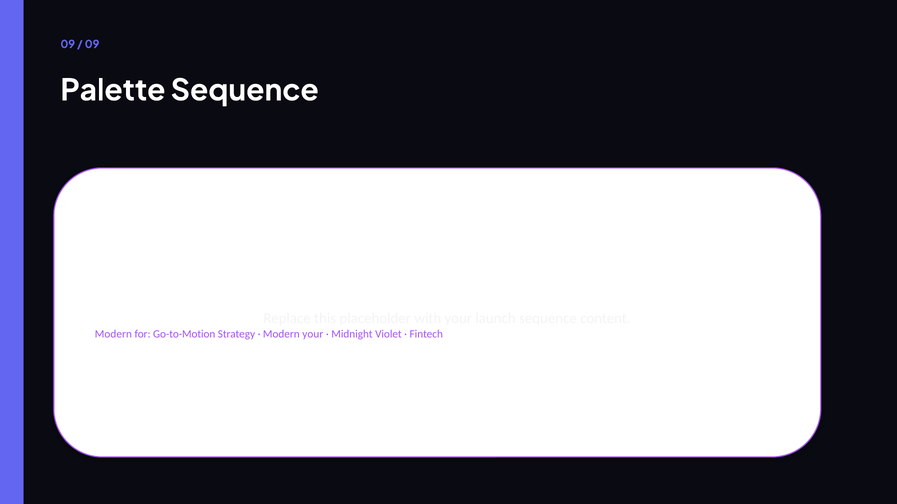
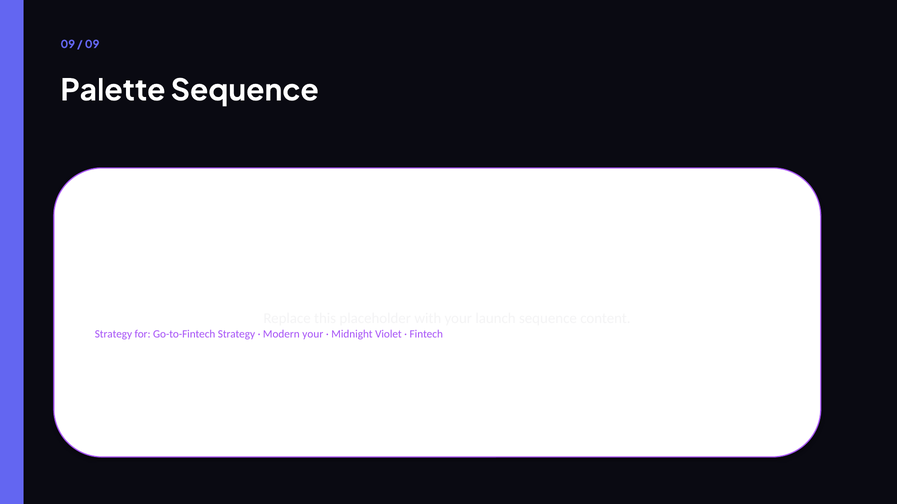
Modern at (113, 334): Modern -> Strategy
Go-to-Motion: Go-to-Motion -> Go-to-Fintech
